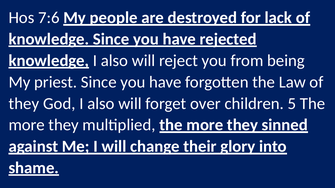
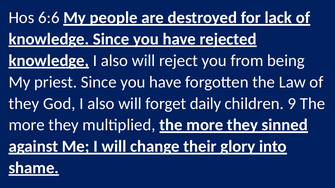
7:6: 7:6 -> 6:6
over: over -> daily
5: 5 -> 9
